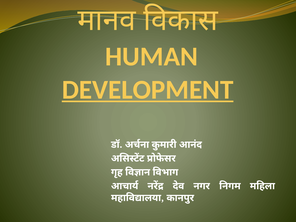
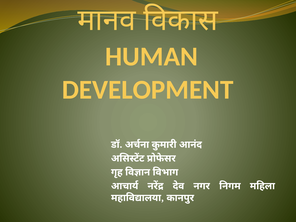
DEVELOPMENT underline: present -> none
